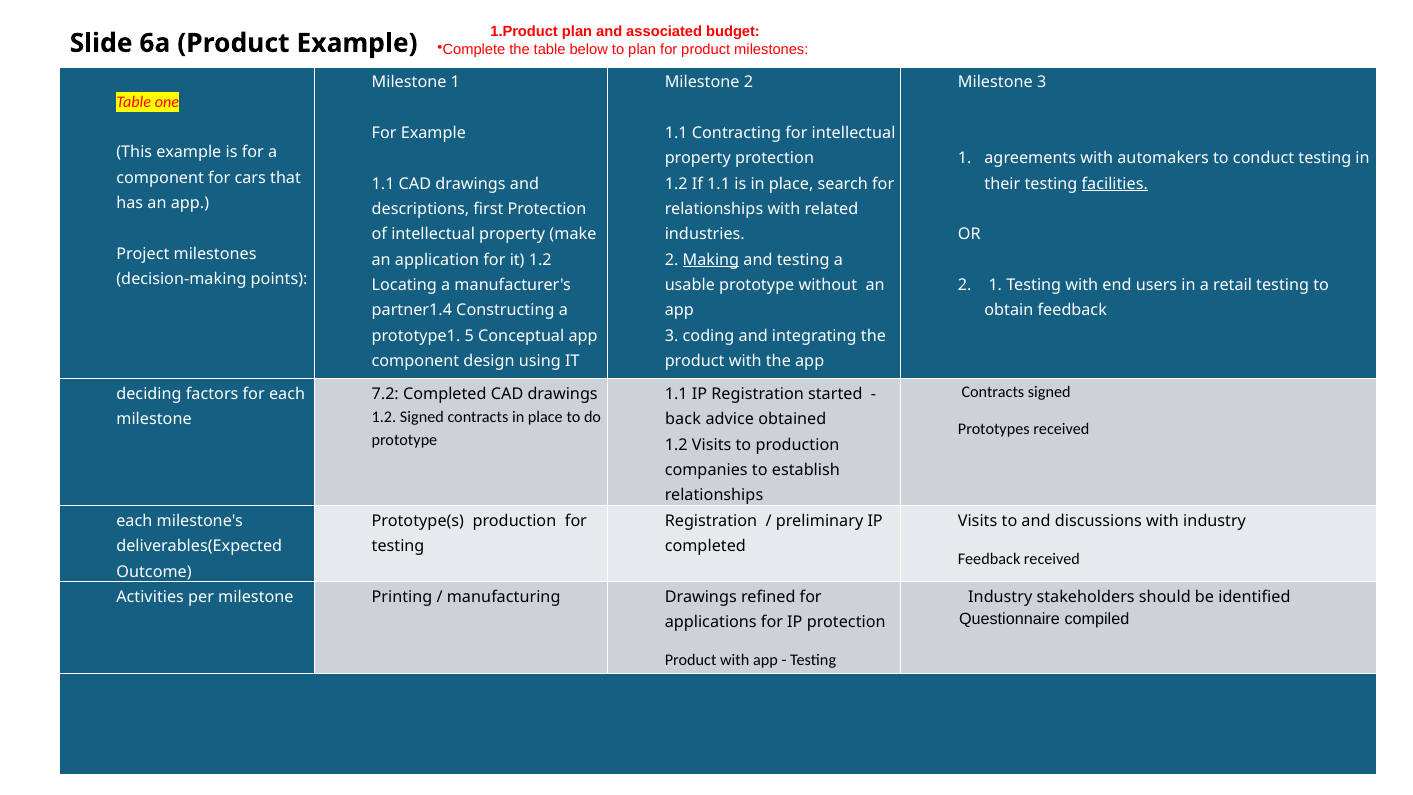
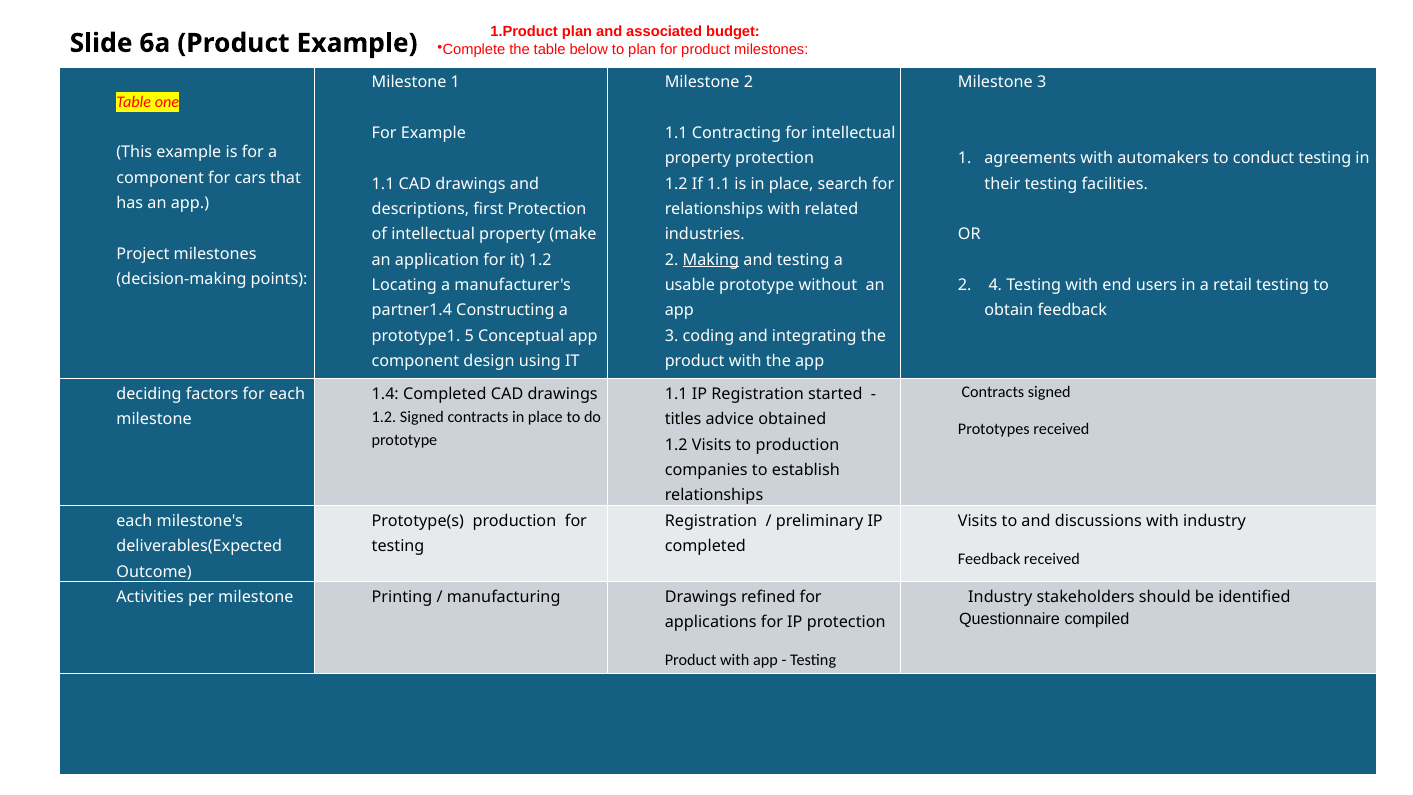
facilities underline: present -> none
2 1: 1 -> 4
7.2: 7.2 -> 1.4
back: back -> titles
